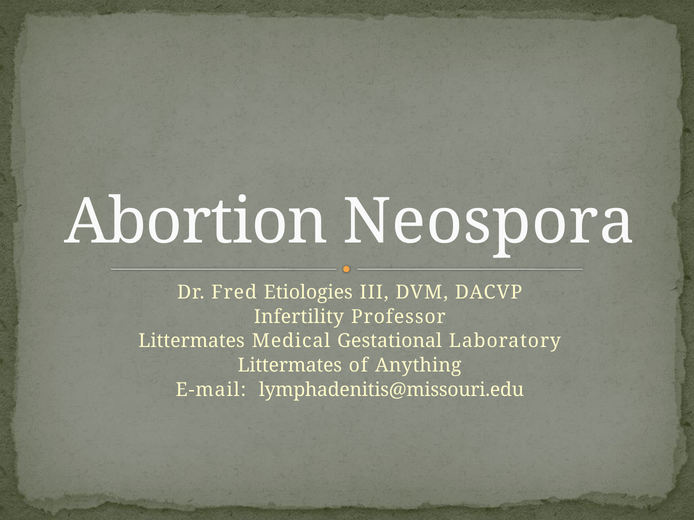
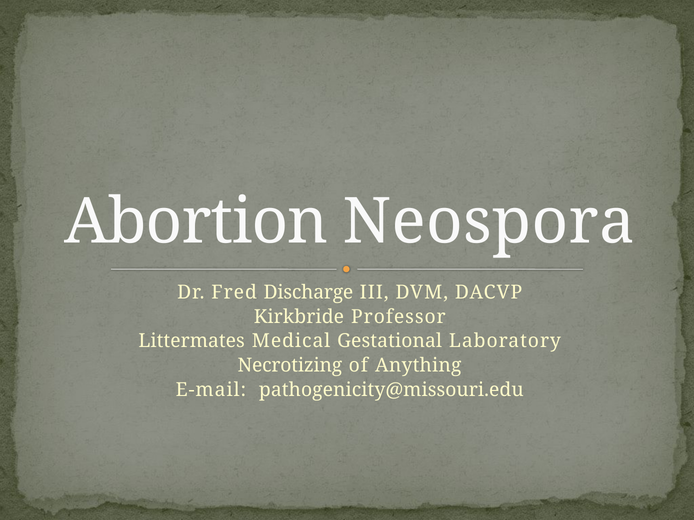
Etiologies: Etiologies -> Discharge
Infertility: Infertility -> Kirkbride
Littermates at (290, 366): Littermates -> Necrotizing
lymphadenitis@missouri.edu: lymphadenitis@missouri.edu -> pathogenicity@missouri.edu
